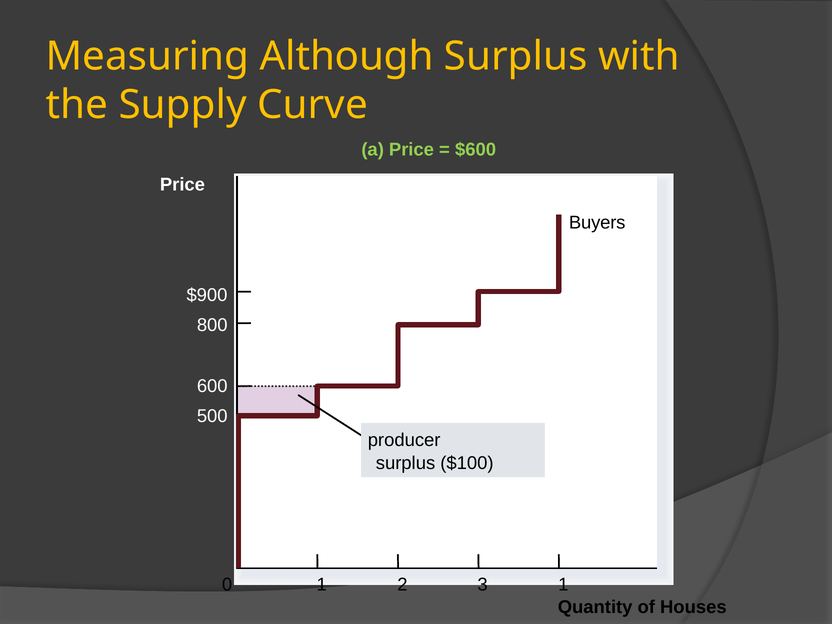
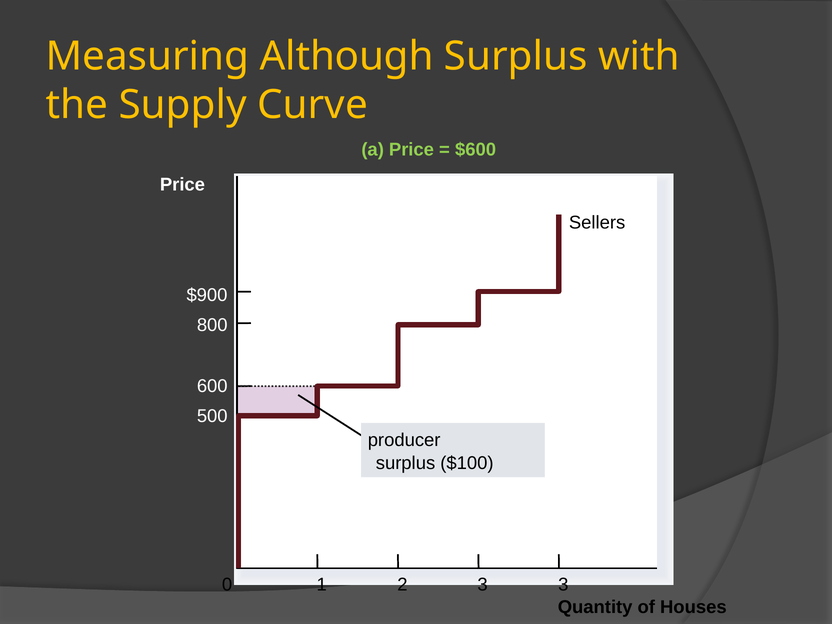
Buyers: Buyers -> Sellers
3 1: 1 -> 3
